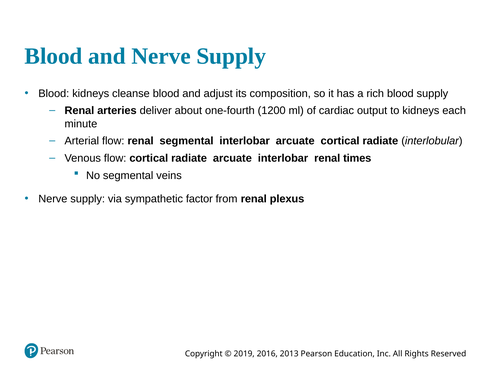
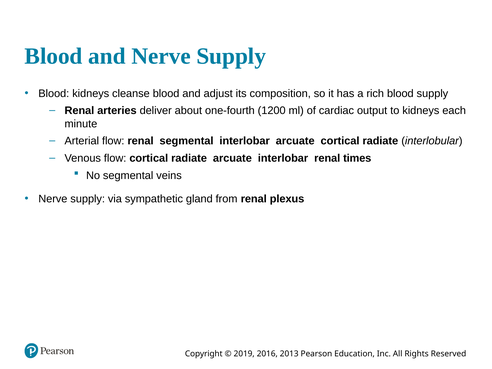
factor: factor -> gland
